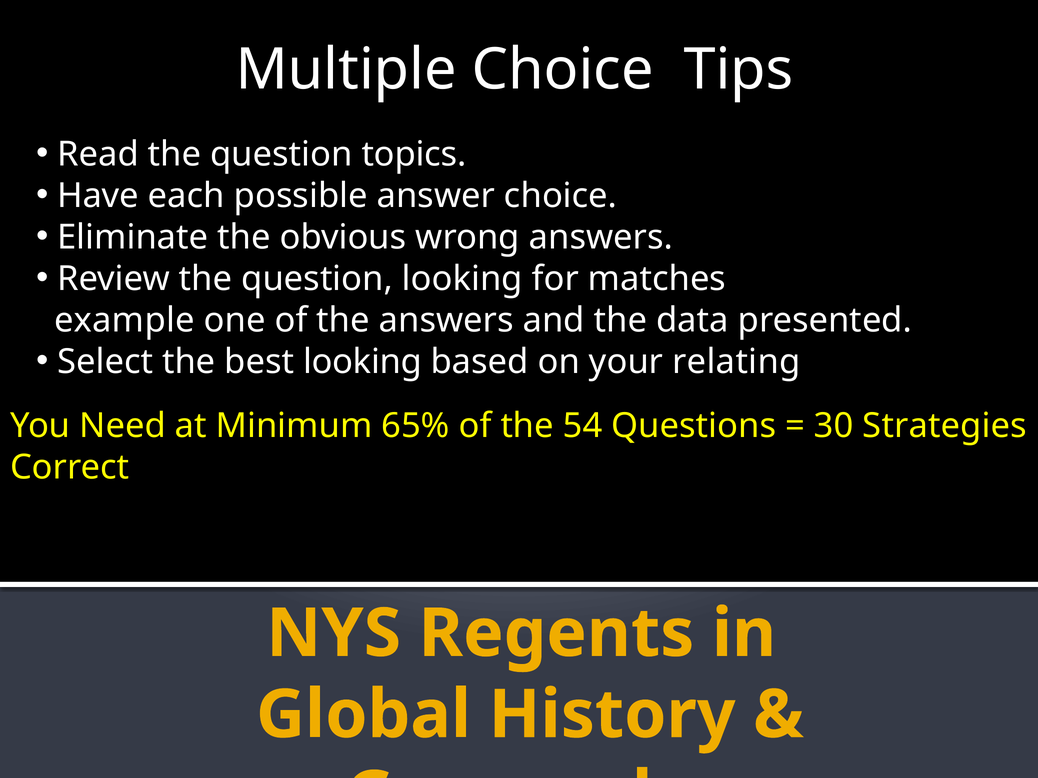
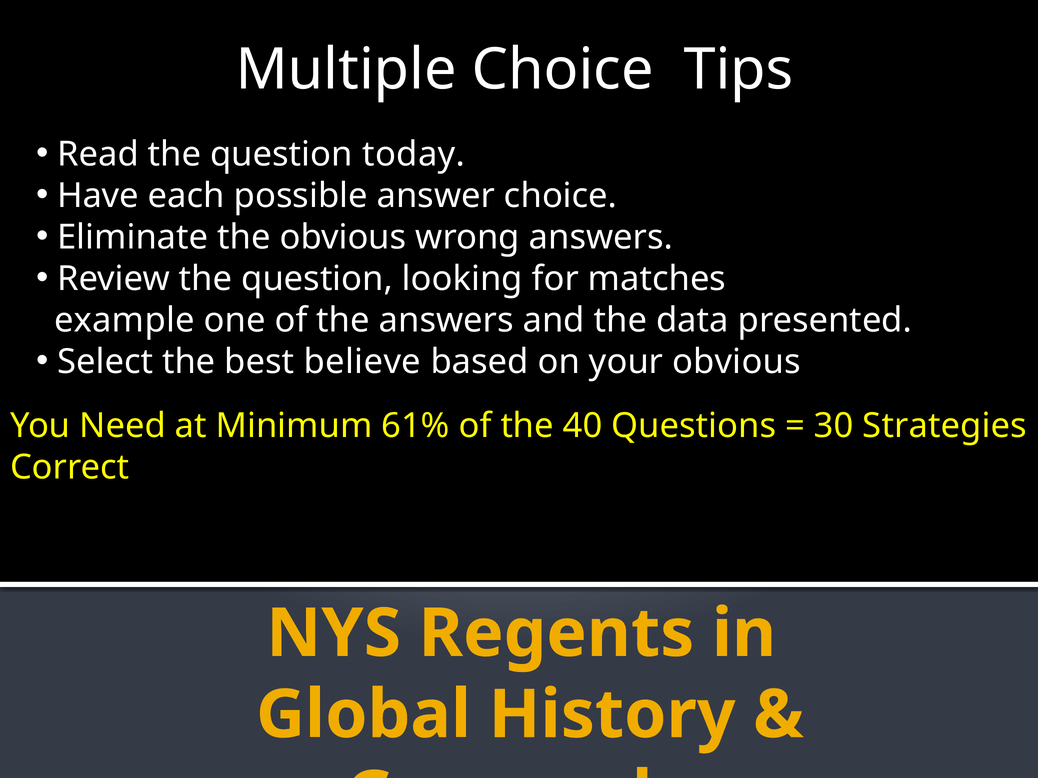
topics: topics -> today
best looking: looking -> believe
your relating: relating -> obvious
65%: 65% -> 61%
54: 54 -> 40
